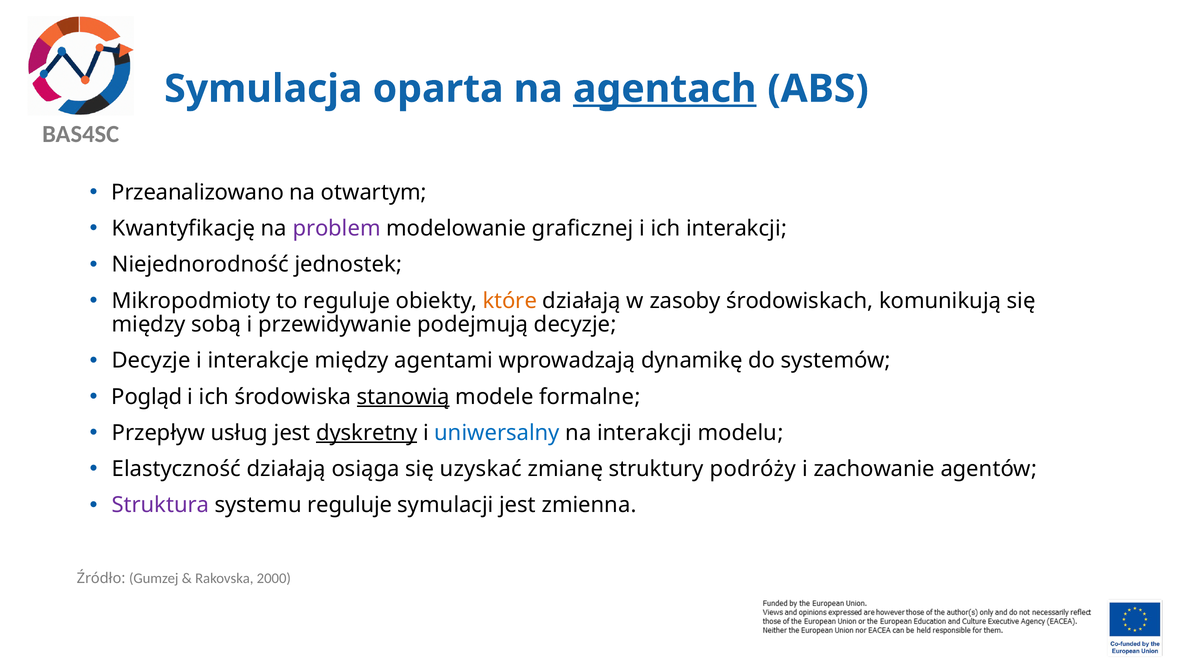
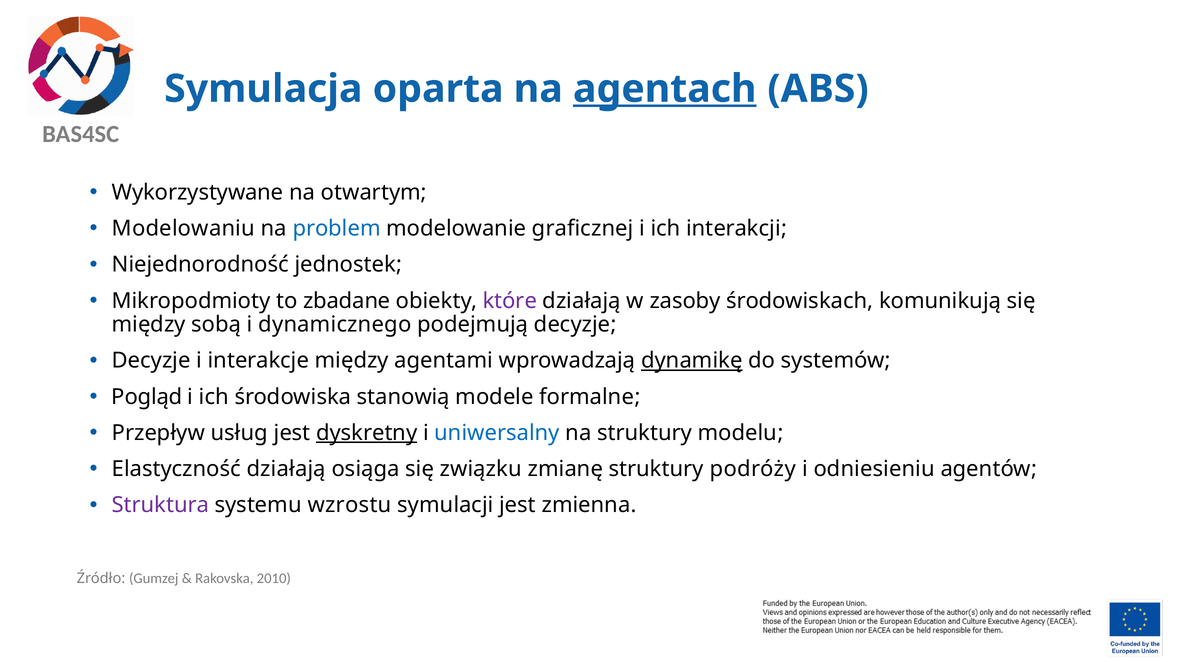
Przeanalizowano: Przeanalizowano -> Wykorzystywane
Kwantyfikację: Kwantyfikację -> Modelowaniu
problem colour: purple -> blue
to reguluje: reguluje -> zbadane
które colour: orange -> purple
przewidywanie: przewidywanie -> dynamicznego
dynamikę underline: none -> present
stanowią underline: present -> none
na interakcji: interakcji -> struktury
uzyskać: uzyskać -> związku
zachowanie: zachowanie -> odniesieniu
systemu reguluje: reguluje -> wzrostu
2000: 2000 -> 2010
